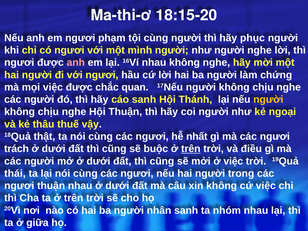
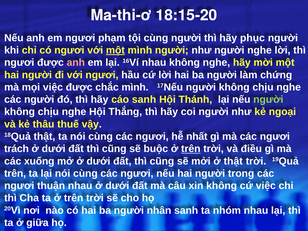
một at (115, 50) underline: none -> present
chắc quan: quan -> mình
người at (268, 100) colour: yellow -> light green
Hội Thuận: Thuận -> Thắng
người at (39, 161): người -> xuống
ở việc: việc -> thật
thái at (15, 173): thái -> trên
